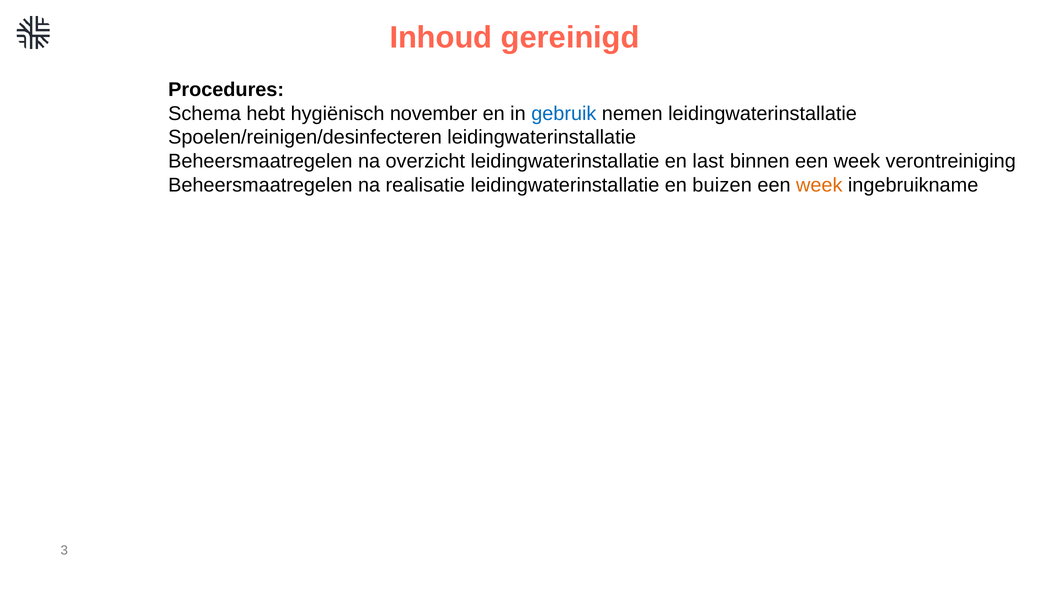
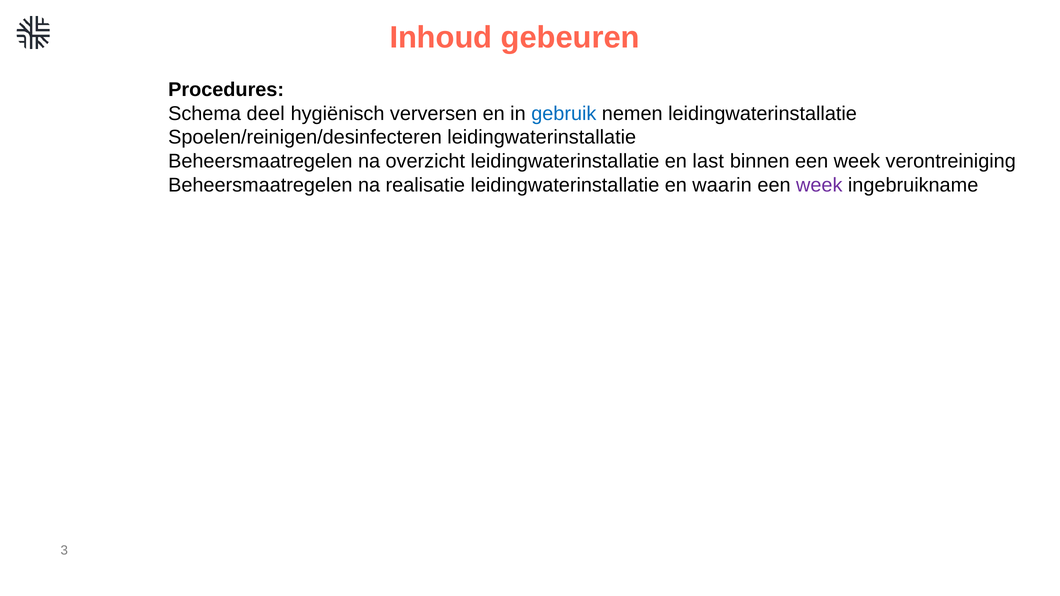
gereinigd: gereinigd -> gebeuren
hebt: hebt -> deel
november: november -> verversen
buizen: buizen -> waarin
week at (819, 185) colour: orange -> purple
